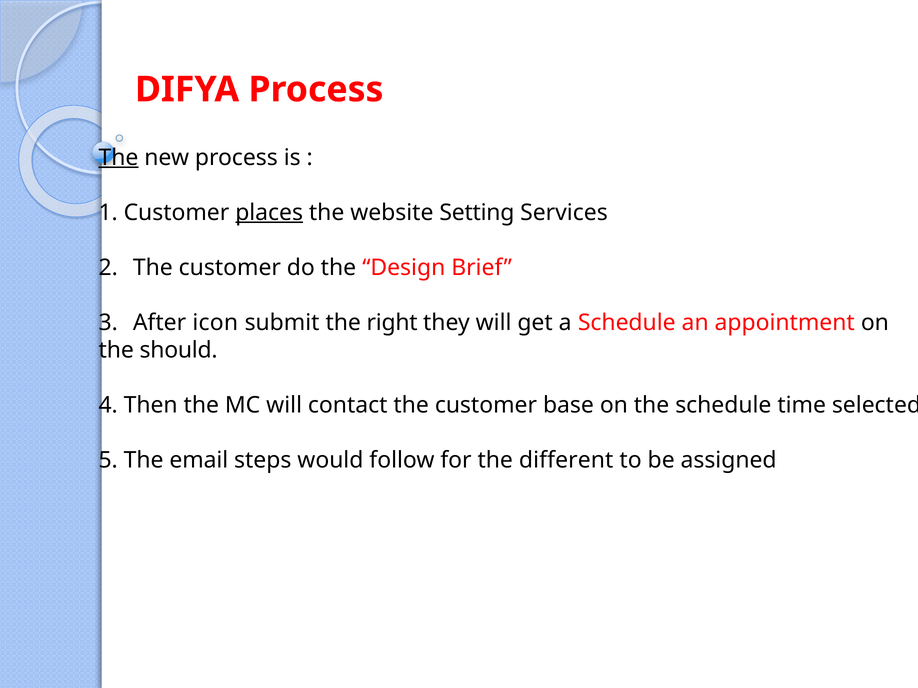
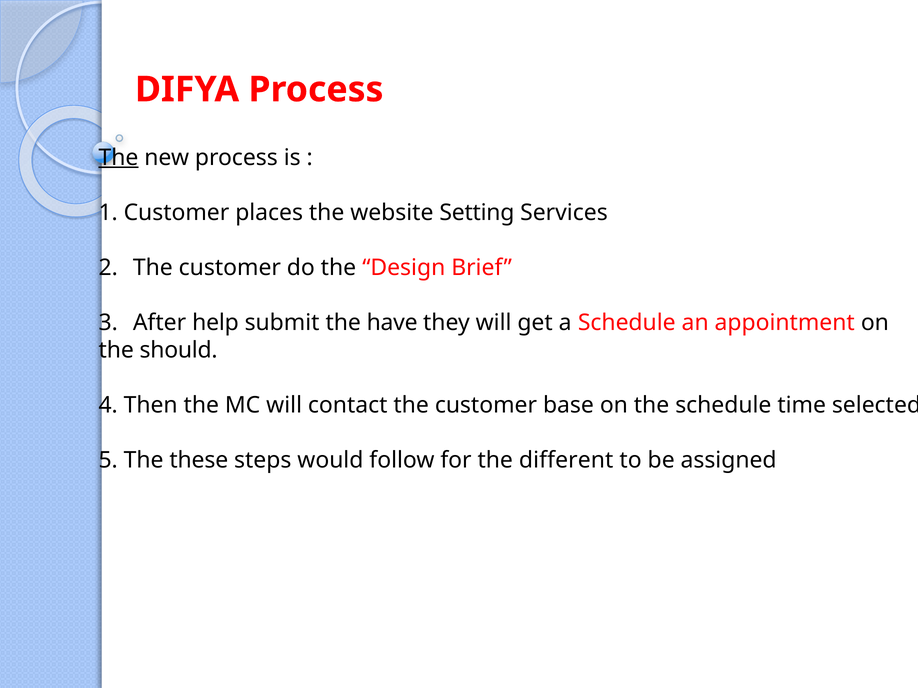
places underline: present -> none
icon: icon -> help
right: right -> have
email: email -> these
